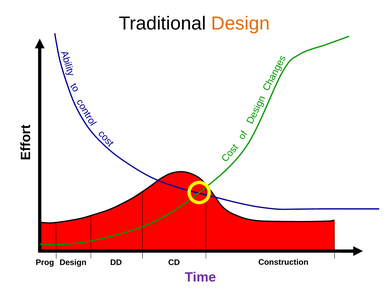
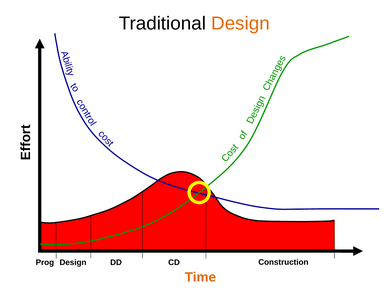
Time colour: purple -> orange
